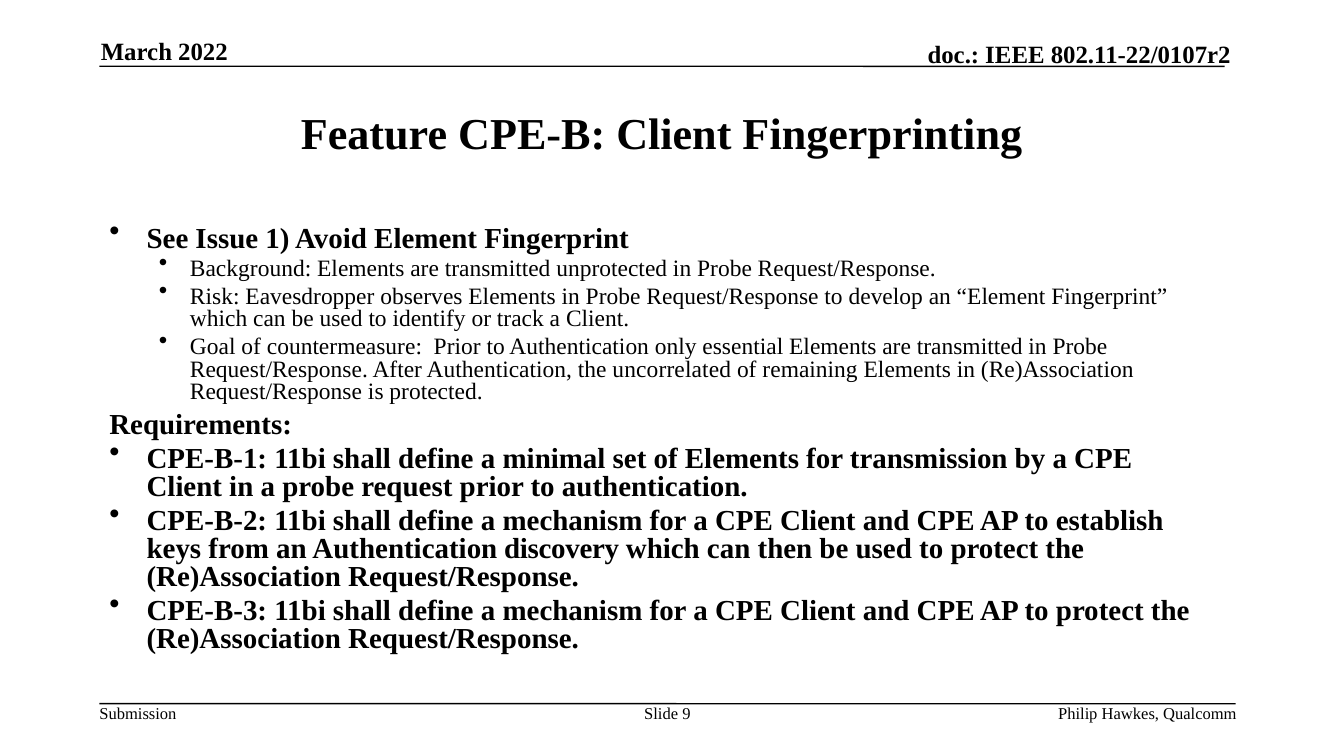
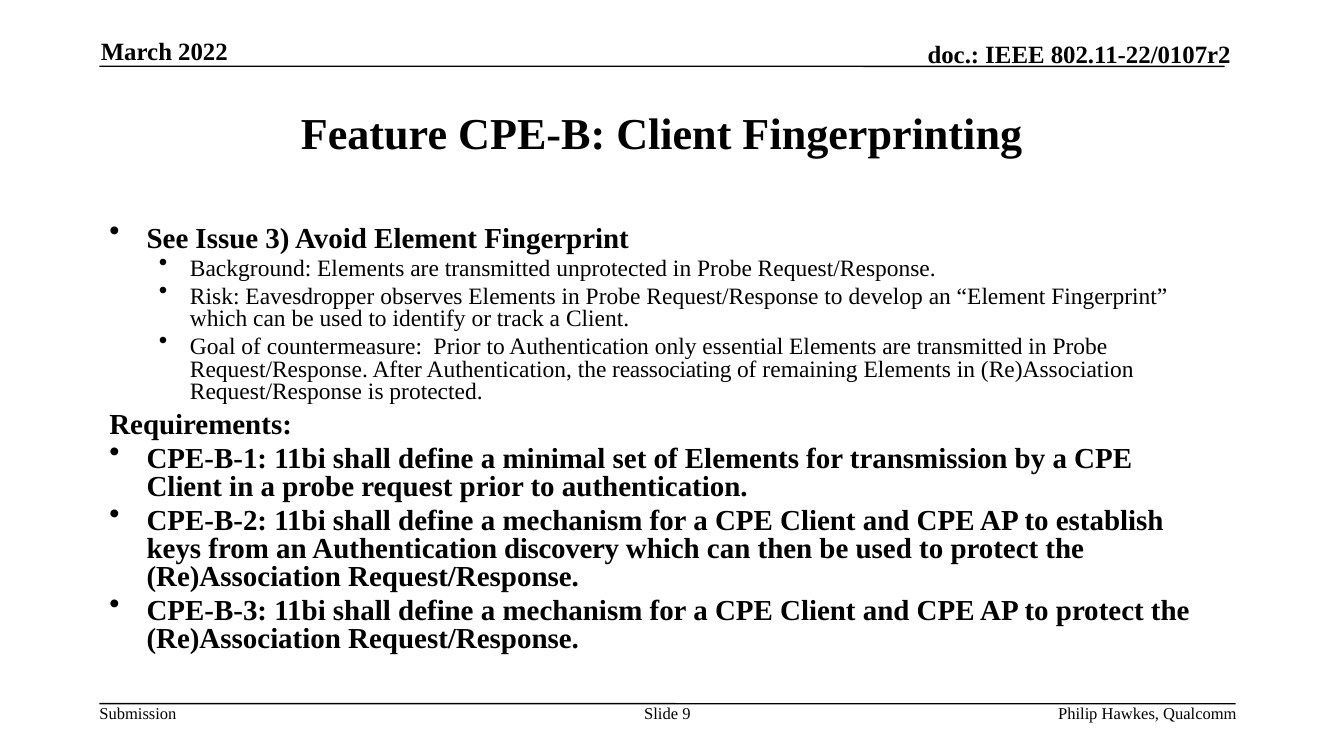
1: 1 -> 3
uncorrelated: uncorrelated -> reassociating
